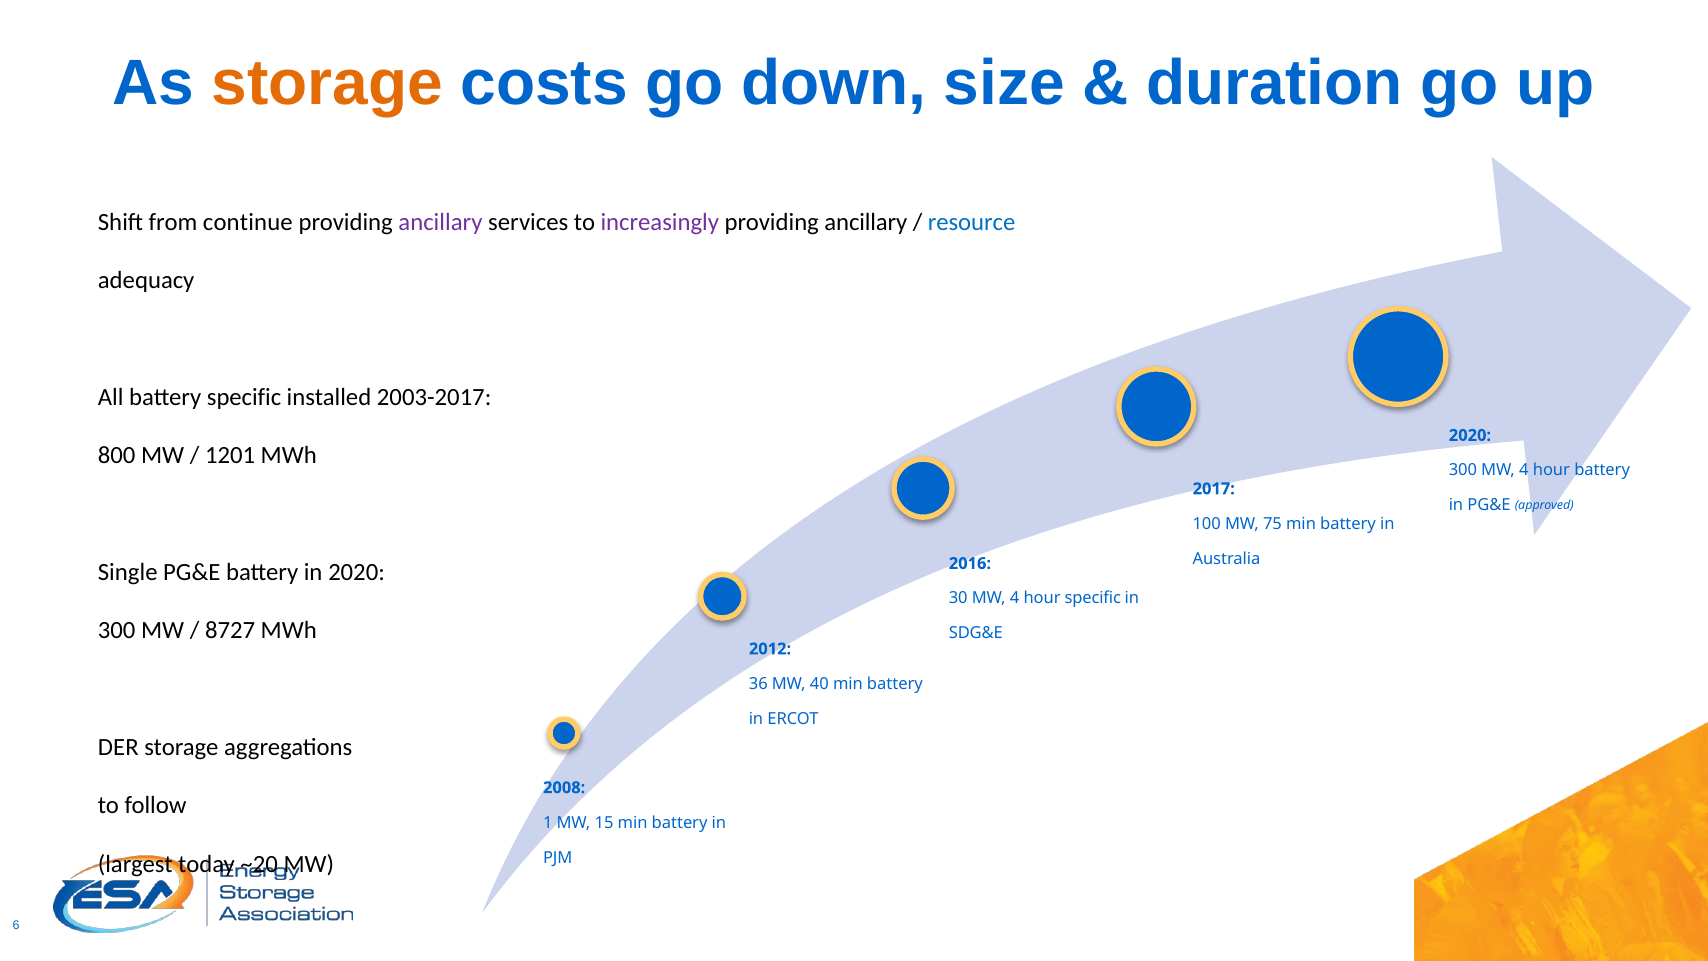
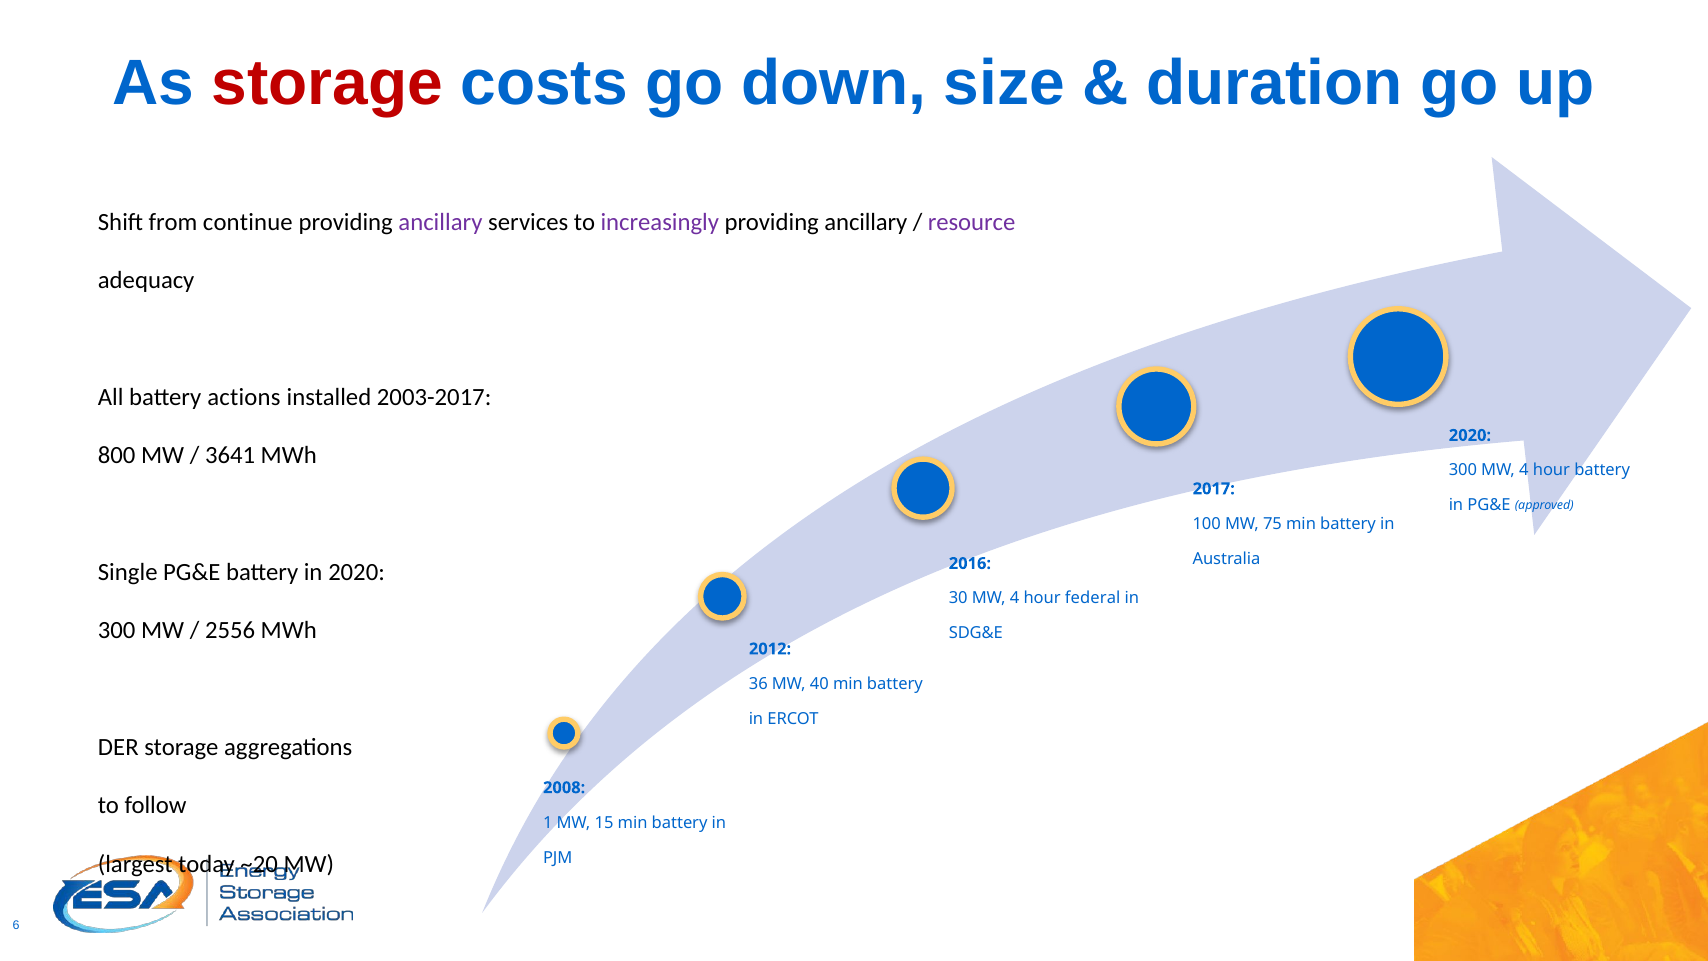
storage at (327, 83) colour: orange -> red
resource colour: blue -> purple
battery specific: specific -> actions
1201: 1201 -> 3641
specific at (1093, 598): specific -> federal
8727: 8727 -> 2556
